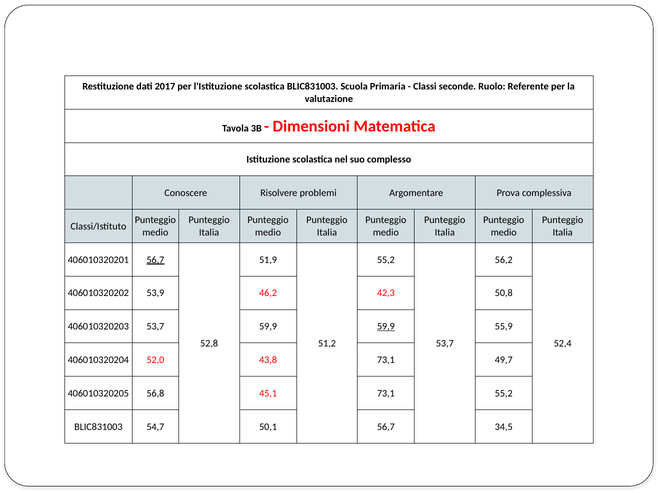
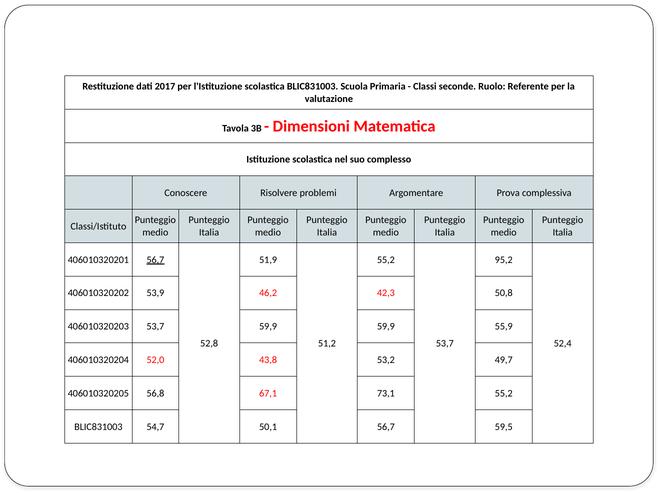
56,2: 56,2 -> 95,2
59,9 at (386, 327) underline: present -> none
43,8 73,1: 73,1 -> 53,2
45,1: 45,1 -> 67,1
34,5: 34,5 -> 59,5
